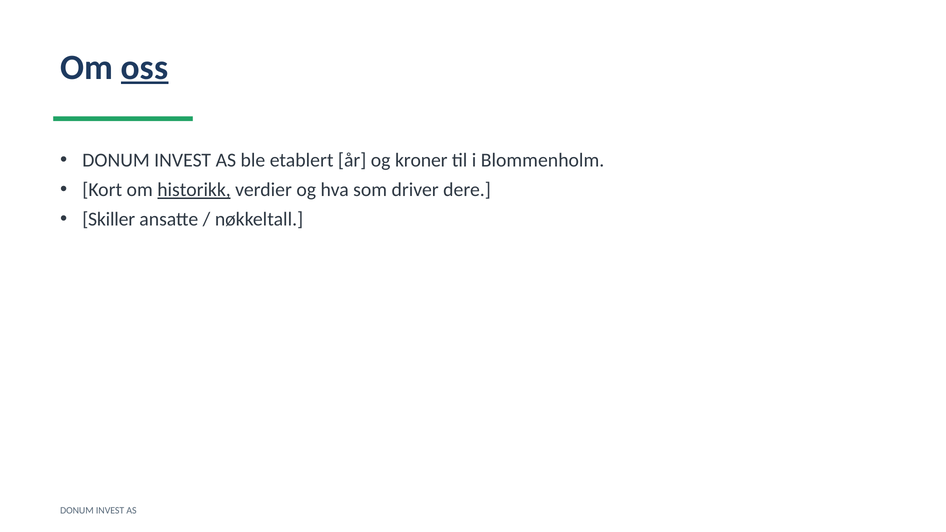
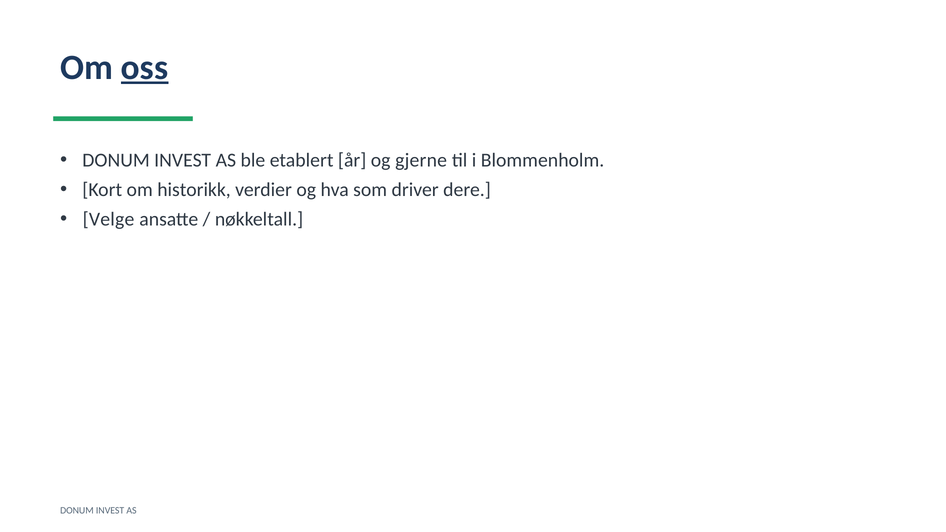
kroner: kroner -> gjerne
historikk underline: present -> none
Skiller: Skiller -> Velge
